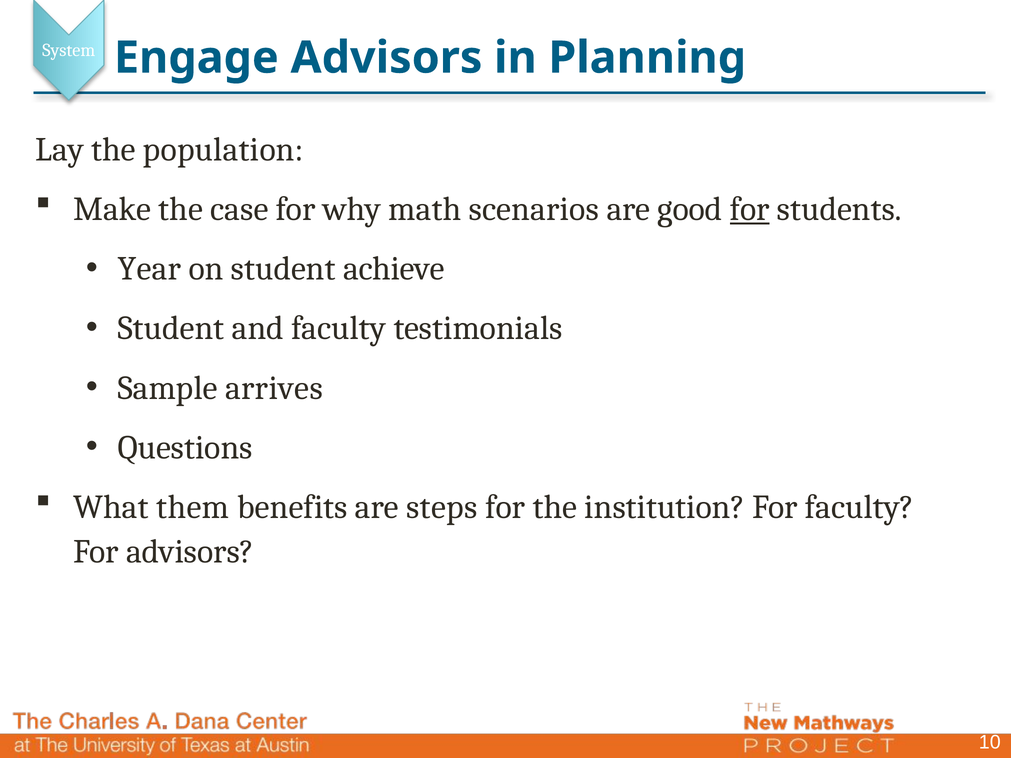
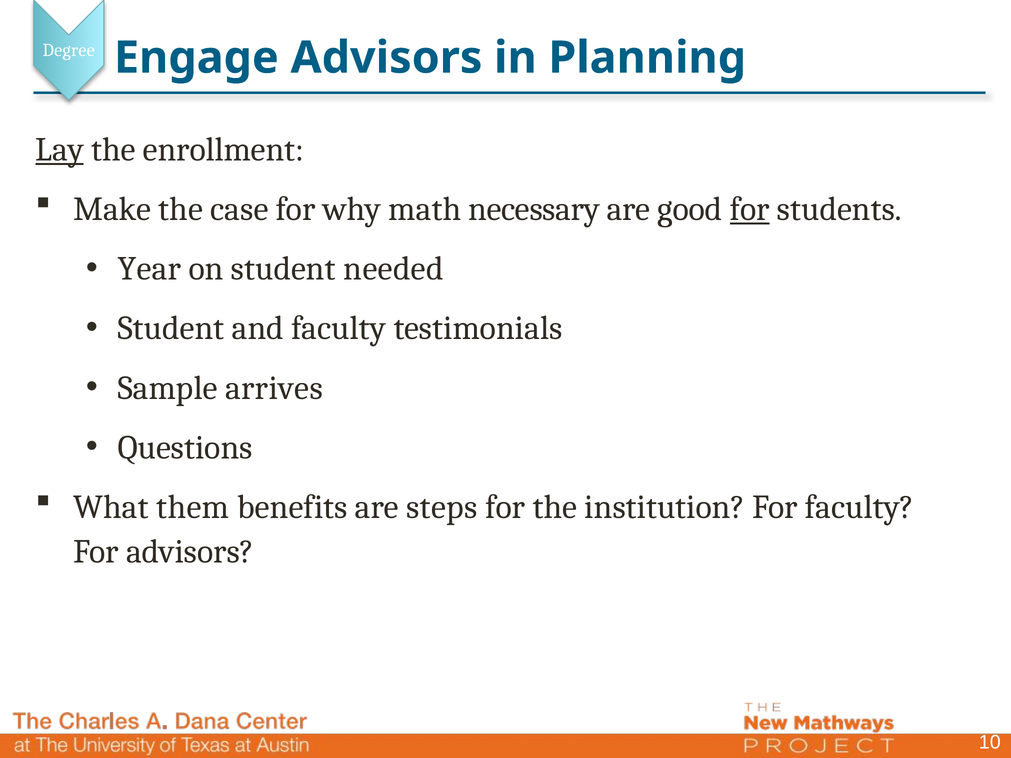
System: System -> Degree
Lay underline: none -> present
population: population -> enrollment
scenarios: scenarios -> necessary
achieve: achieve -> needed
